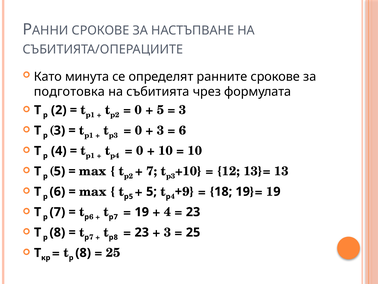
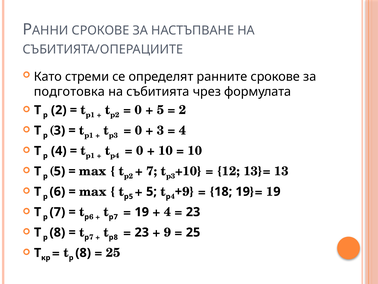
минута: минута -> стреми
3 at (182, 110): 3 -> 2
6 at (183, 130): 6 -> 4
3 at (167, 232): 3 -> 9
